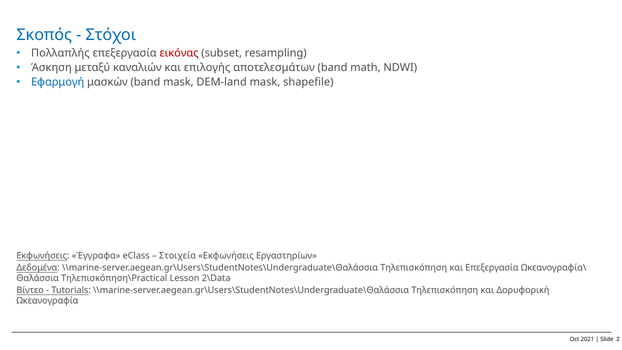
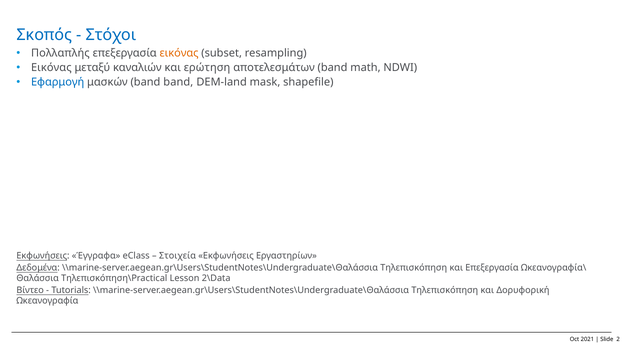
εικόνας at (179, 53) colour: red -> orange
Άσκηση at (51, 68): Άσκηση -> Εικόνας
επιλογής: επιλογής -> ερώτηση
band mask: mask -> band
